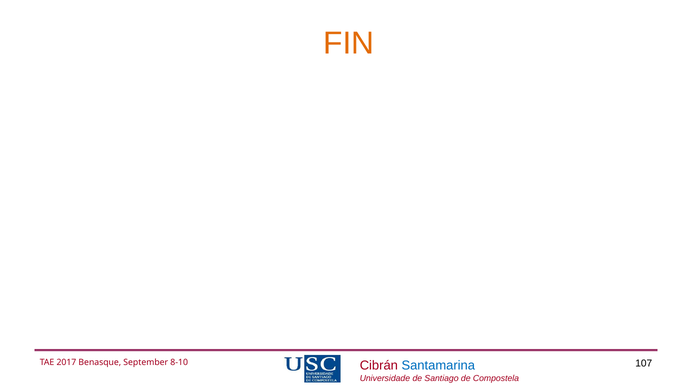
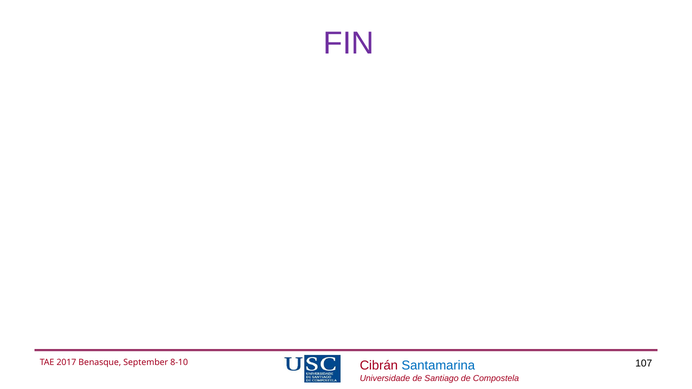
FIN colour: orange -> purple
